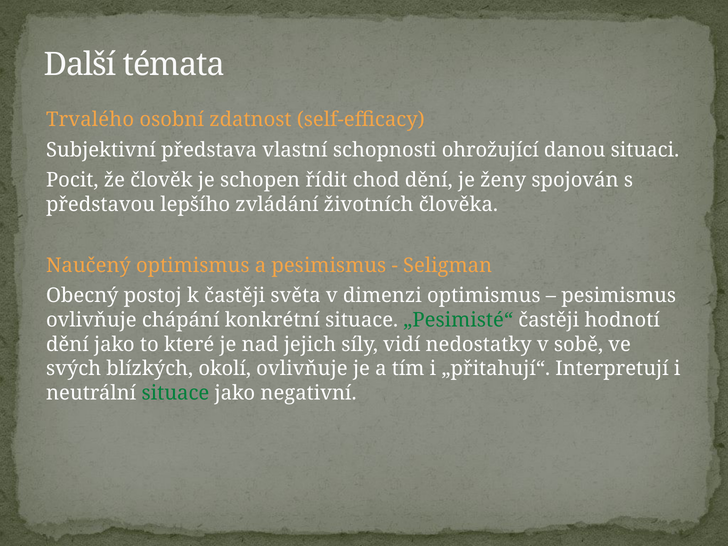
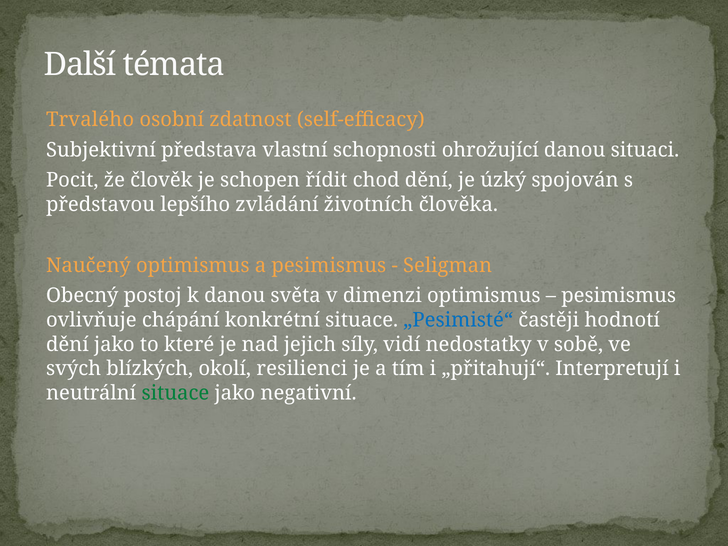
ženy: ženy -> úzký
k častěji: častěji -> danou
„Pesimisté“ colour: green -> blue
okolí ovlivňuje: ovlivňuje -> resilienci
